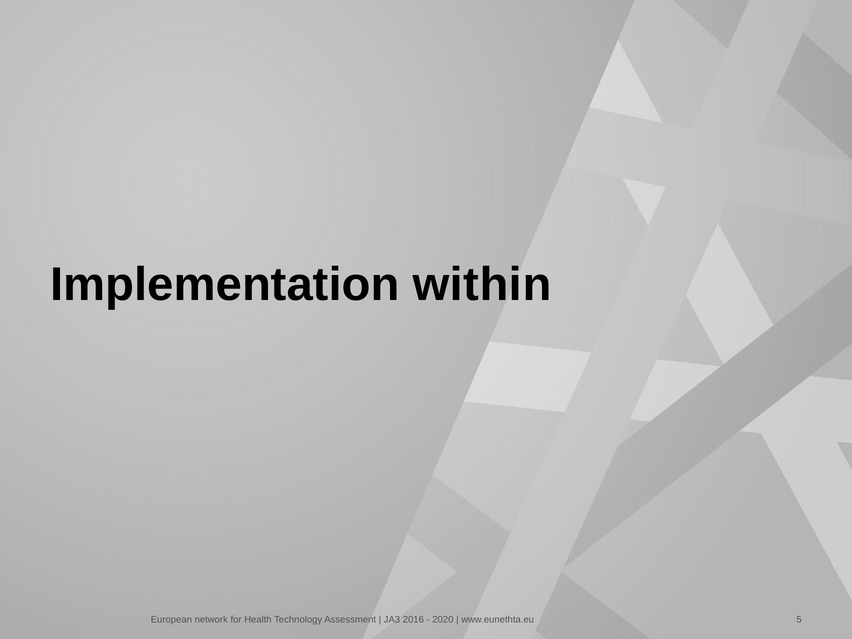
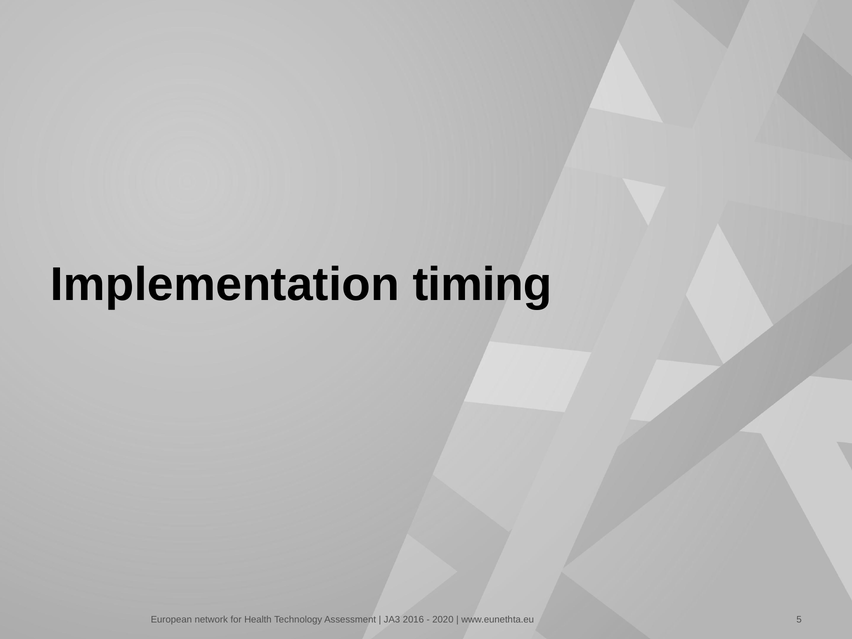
within: within -> timing
